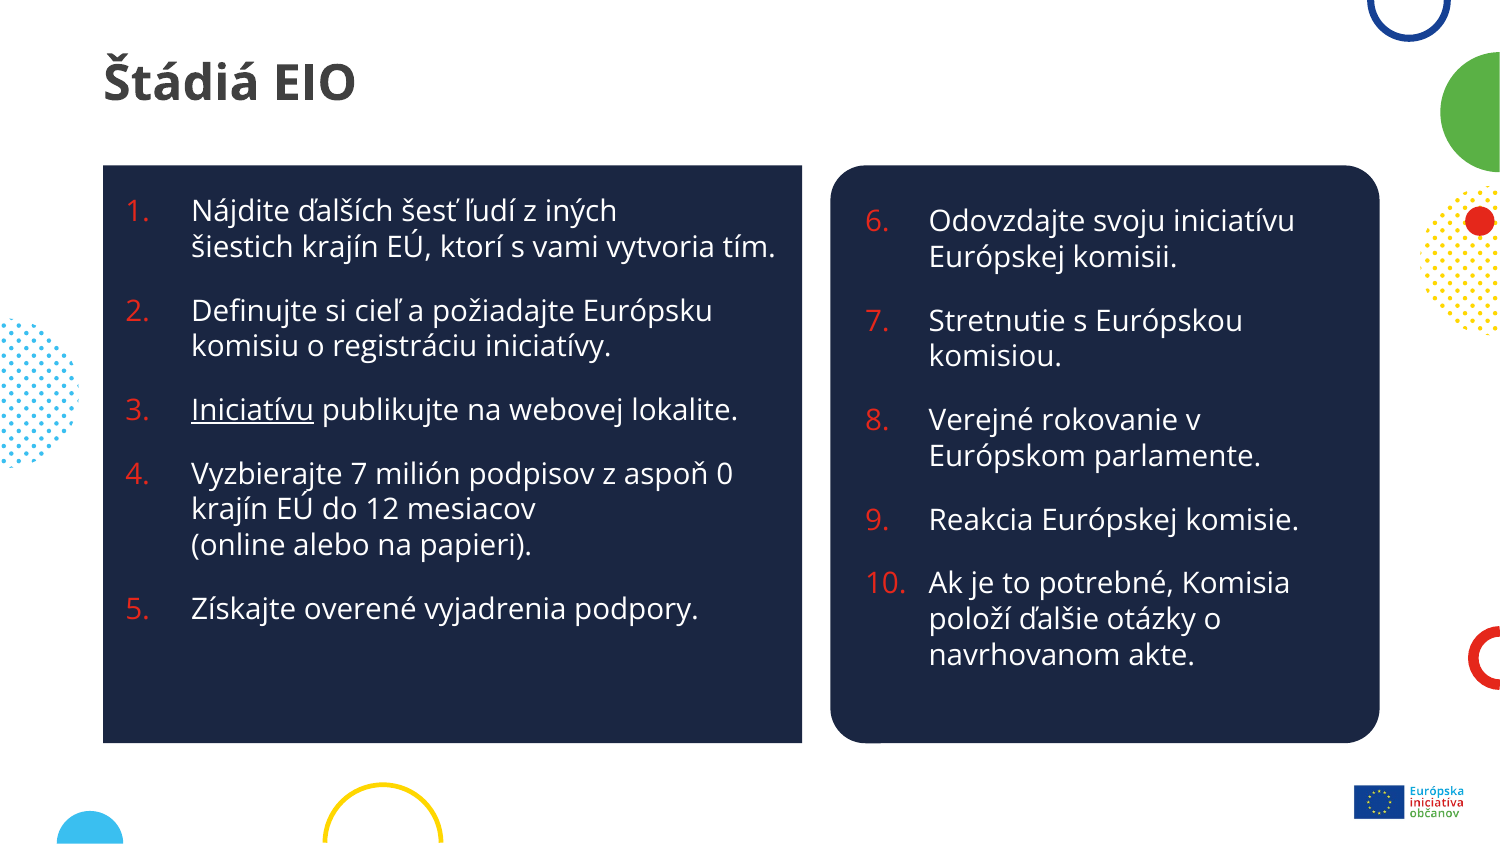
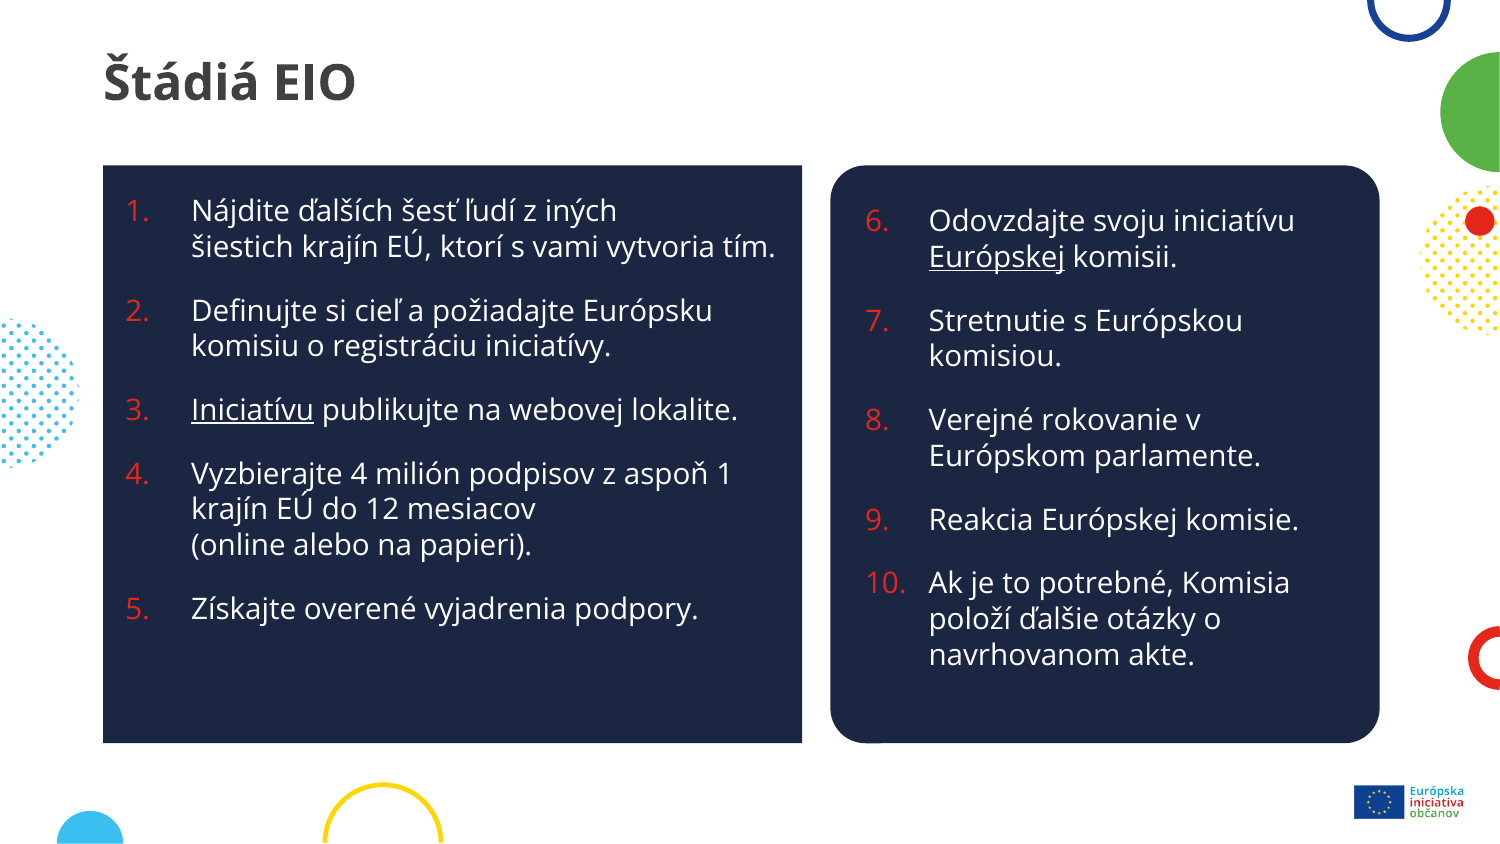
Európskej at (997, 258) underline: none -> present
Vyzbierajte 7: 7 -> 4
aspoň 0: 0 -> 1
